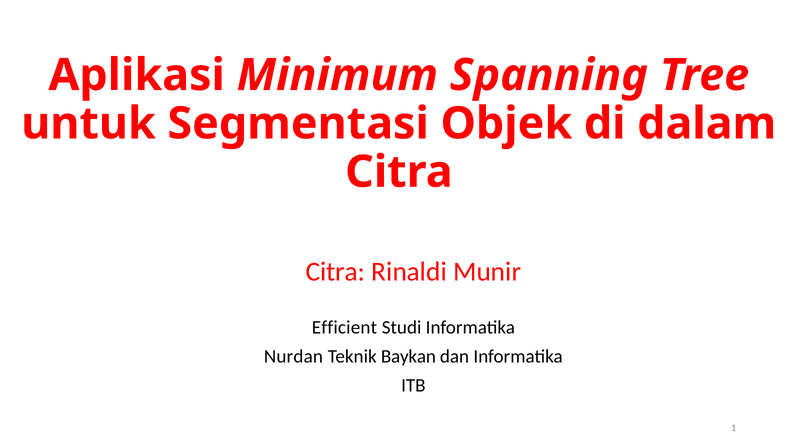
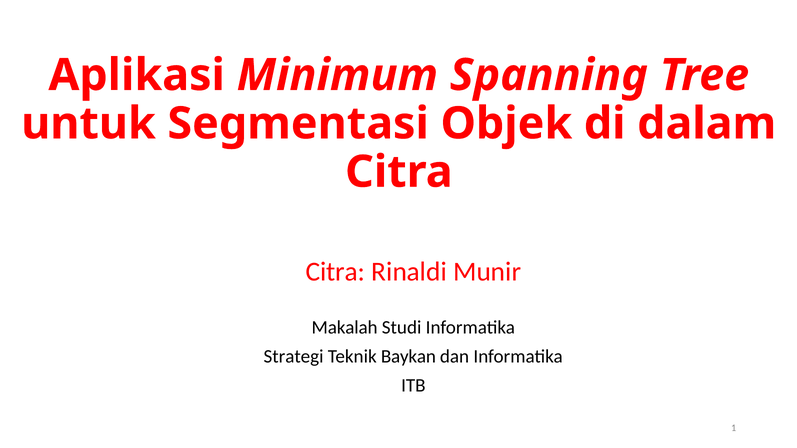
Efficient: Efficient -> Makalah
Nurdan: Nurdan -> Strategi
